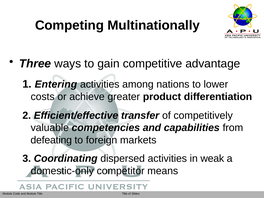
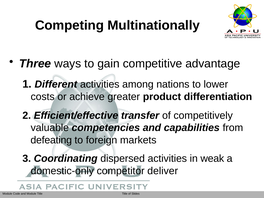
Entering: Entering -> Different
means: means -> deliver
